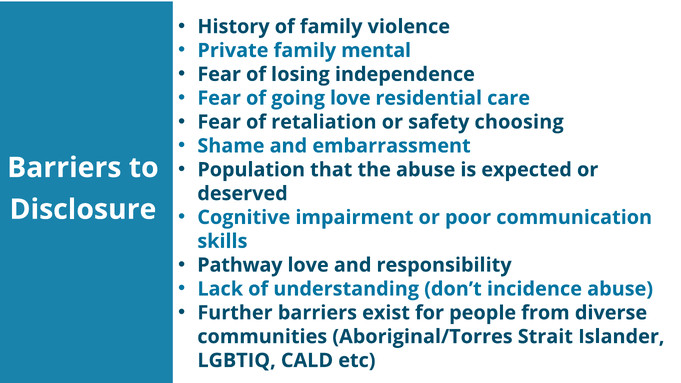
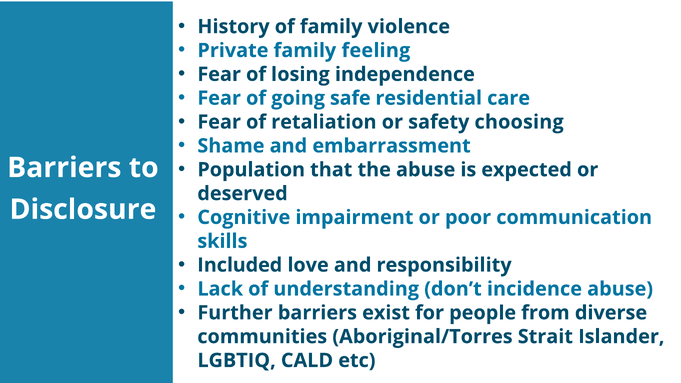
mental: mental -> feeling
going love: love -> safe
Pathway: Pathway -> Included
